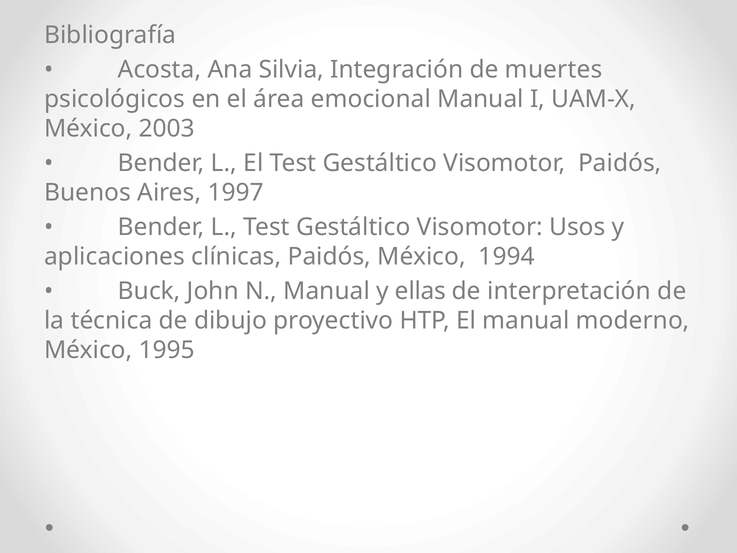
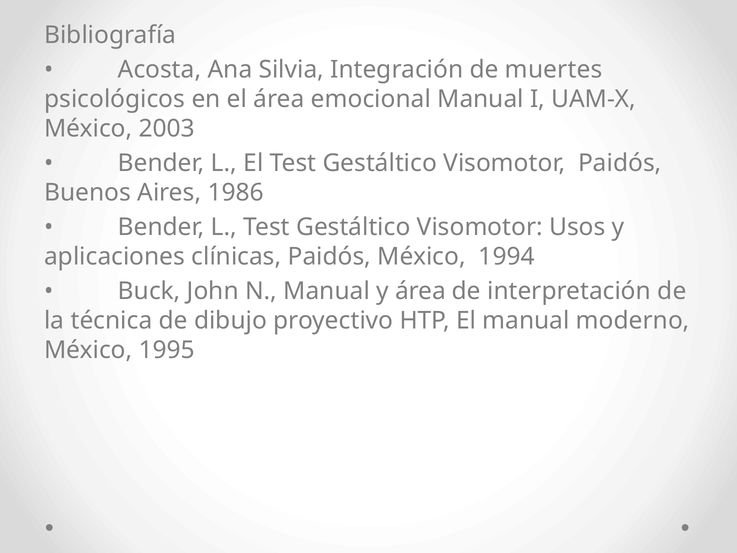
1997: 1997 -> 1986
y ellas: ellas -> área
